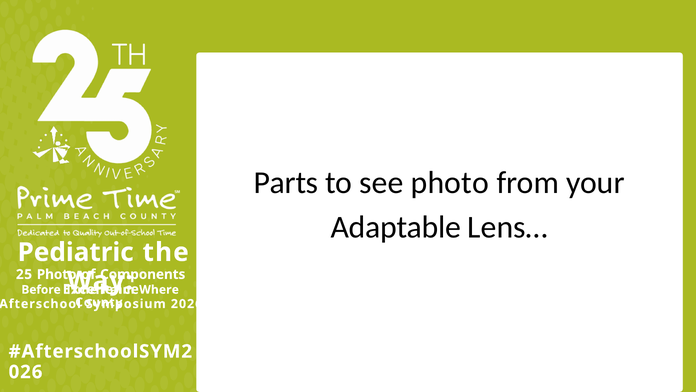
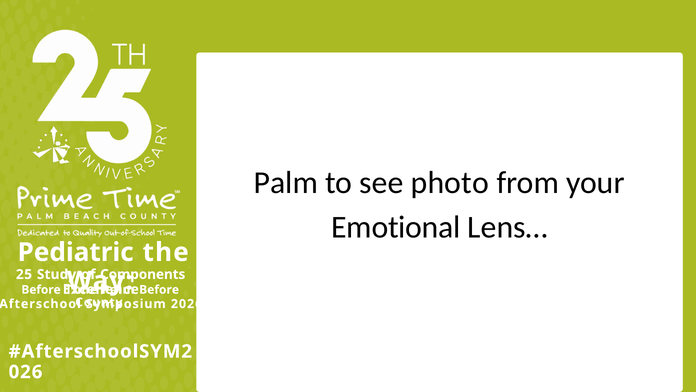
Parts at (286, 182): Parts -> Palm
Adaptable: Adaptable -> Emotional
25 Photo: Photo -> Study
Where at (159, 289): Where -> Before
